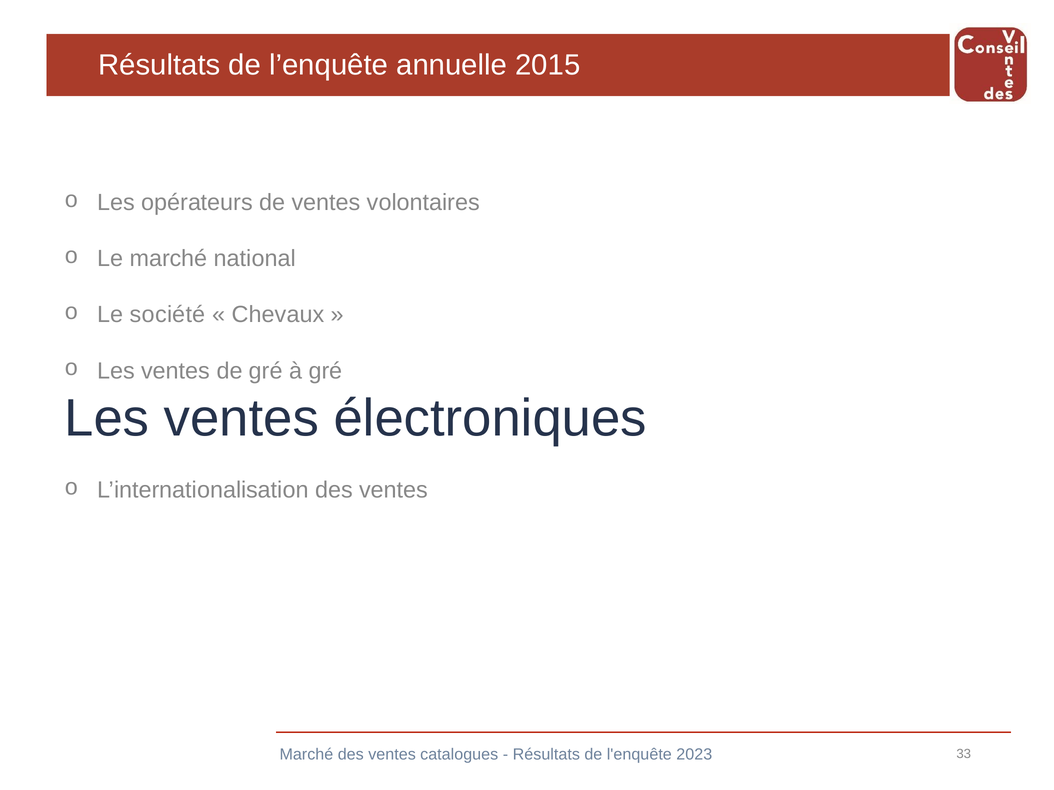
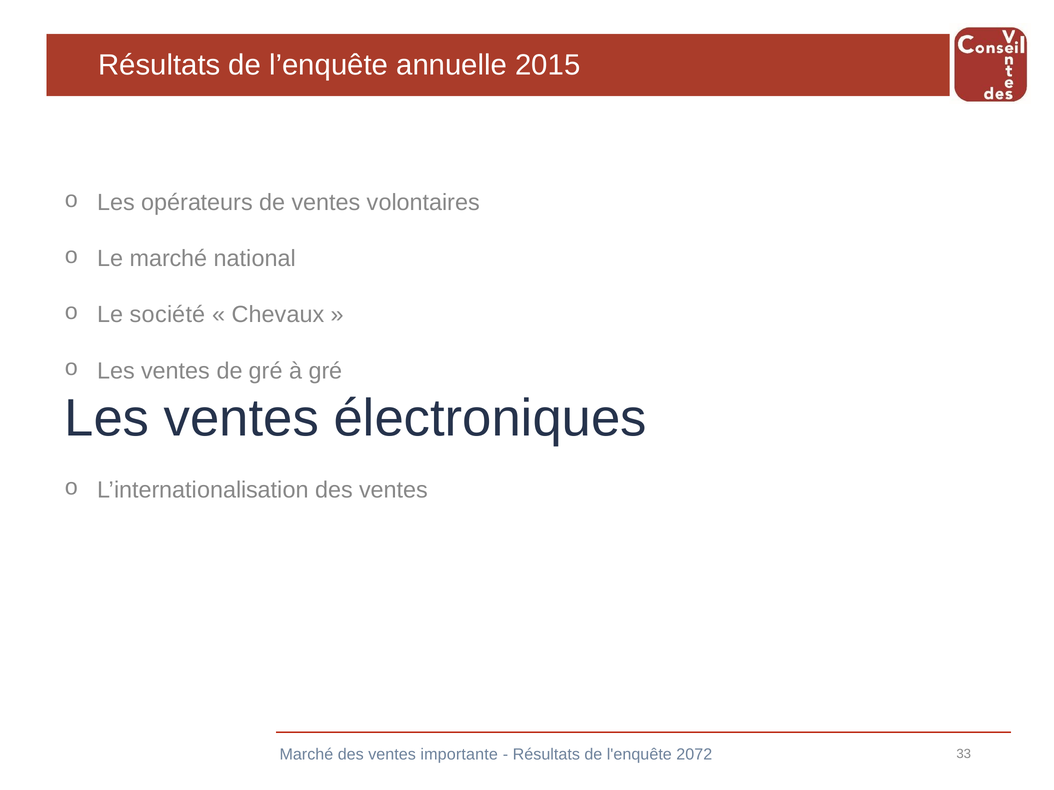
catalogues: catalogues -> importante
2023: 2023 -> 2072
